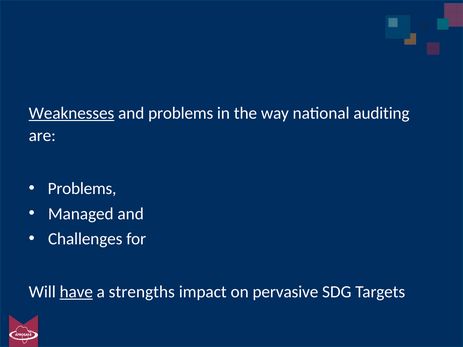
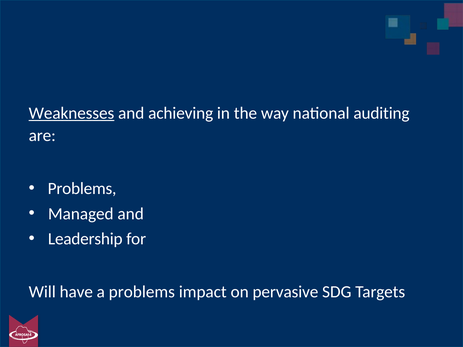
and problems: problems -> achieving
Challenges: Challenges -> Leadership
have underline: present -> none
a strengths: strengths -> problems
